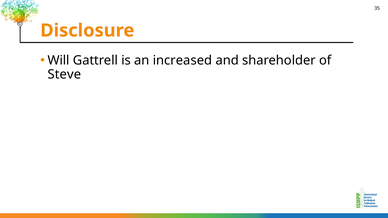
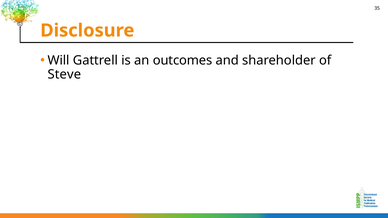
increased: increased -> outcomes
